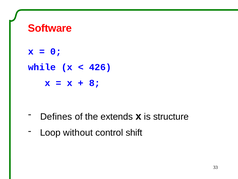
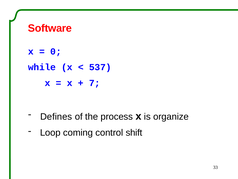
426: 426 -> 537
8: 8 -> 7
extends: extends -> process
structure: structure -> organize
without: without -> coming
